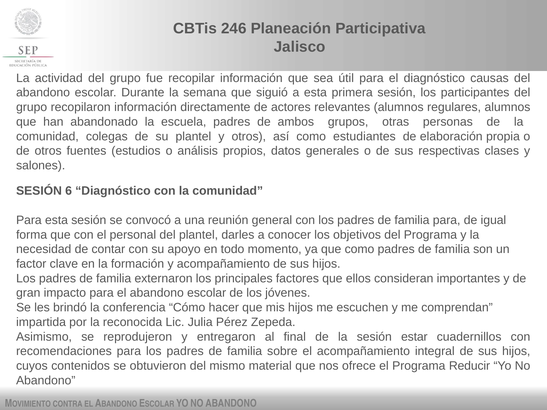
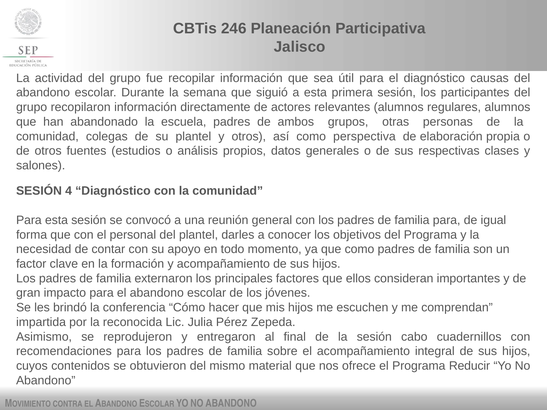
estudiantes: estudiantes -> perspectiva
6: 6 -> 4
estar: estar -> cabo
